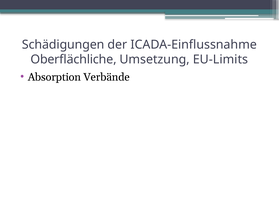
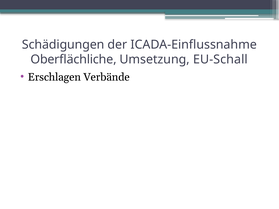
EU-Limits: EU-Limits -> EU-Schall
Absorption: Absorption -> Erschlagen
